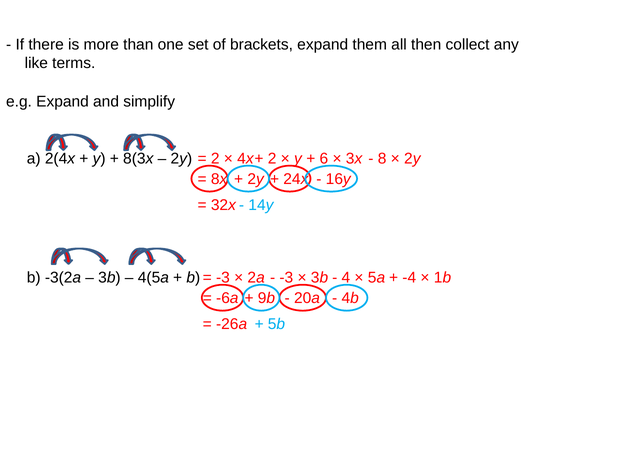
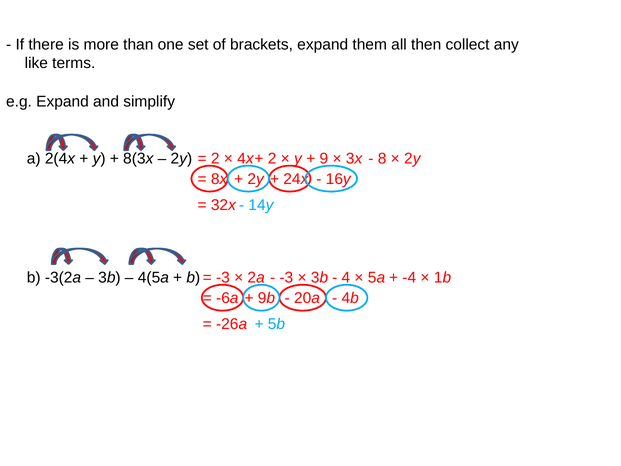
6: 6 -> 9
